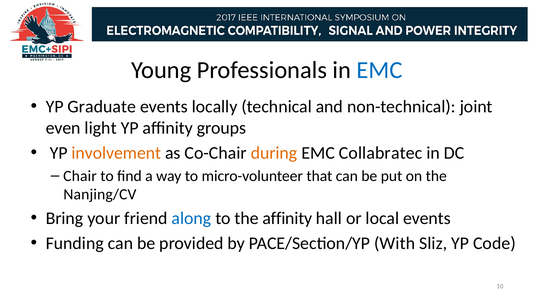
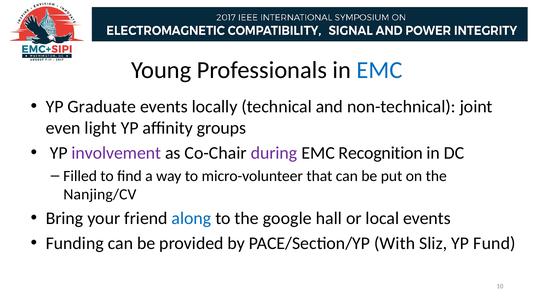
involvement colour: orange -> purple
during colour: orange -> purple
Collabratec: Collabratec -> Recognition
Chair: Chair -> Filled
the affinity: affinity -> google
Code: Code -> Fund
